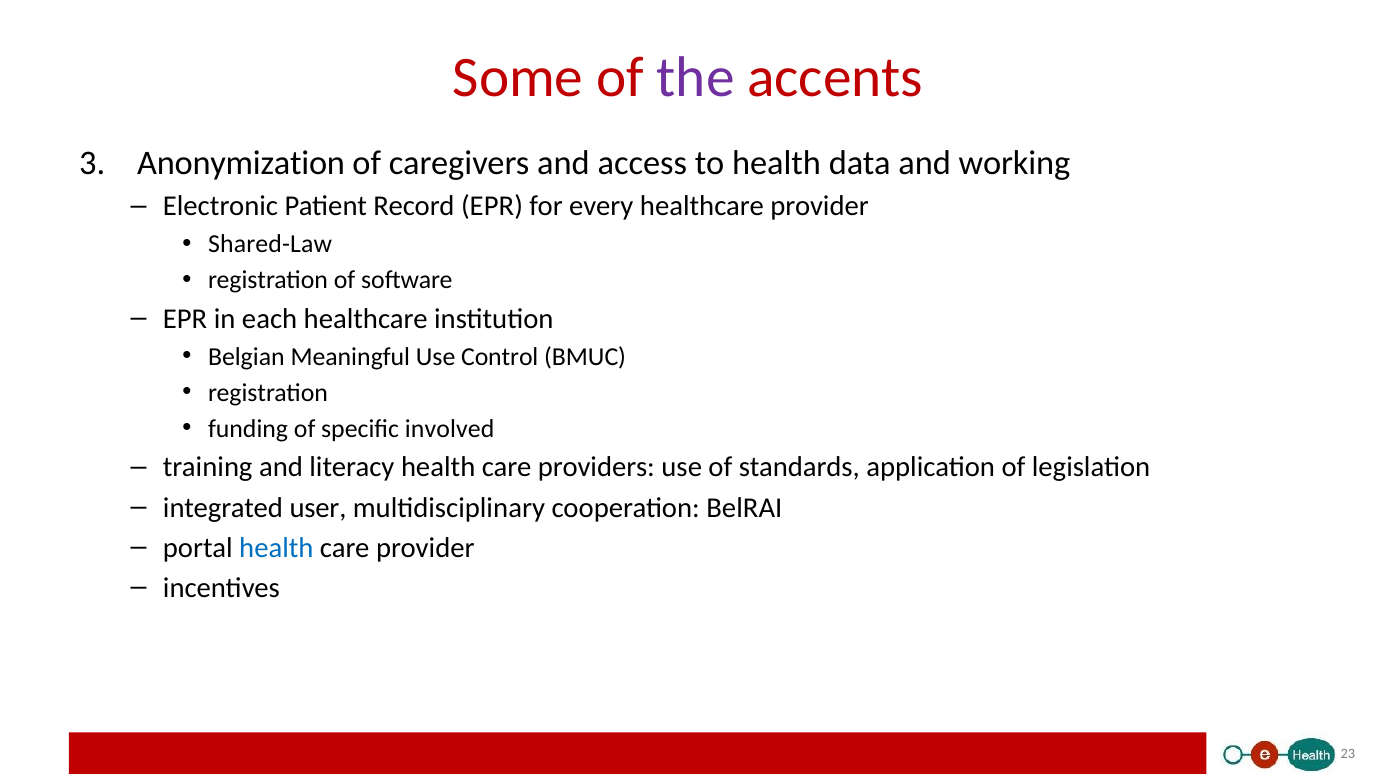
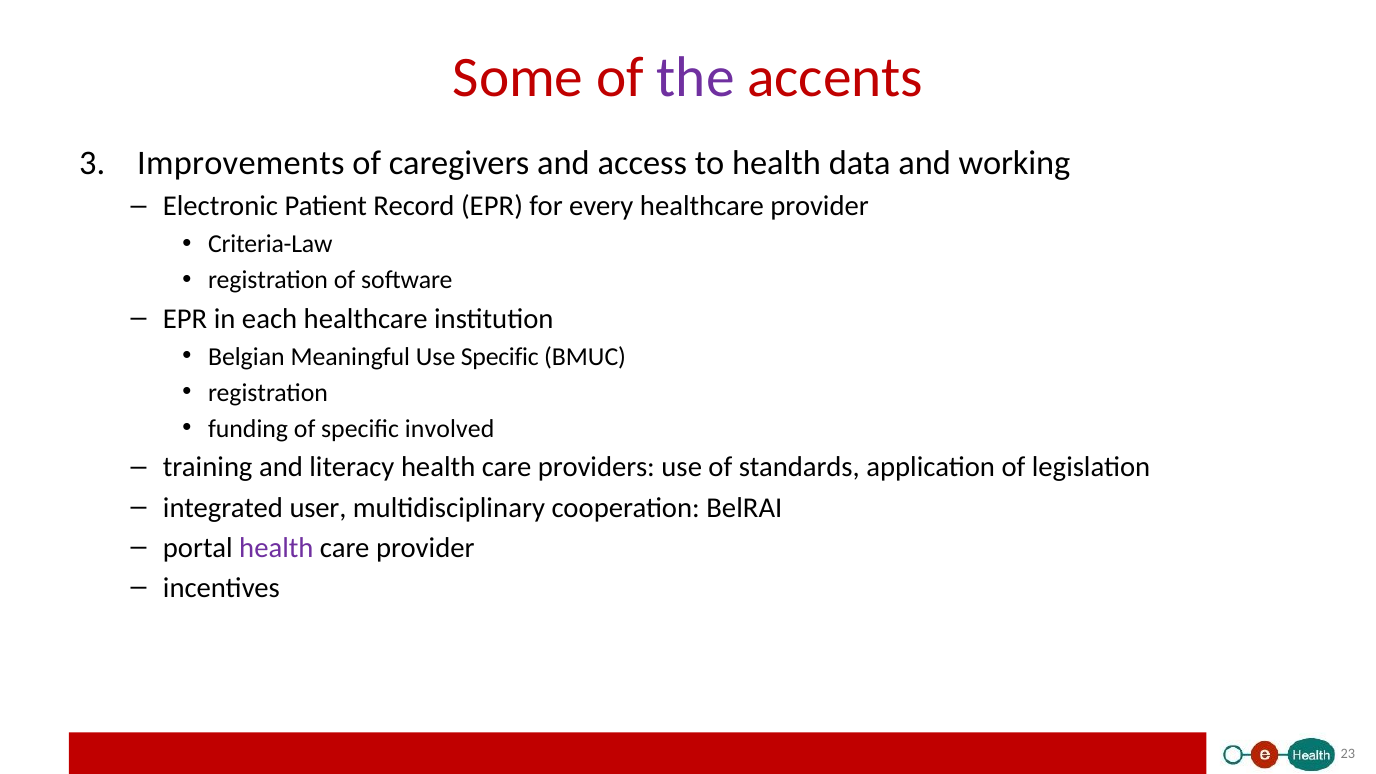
Anonymization: Anonymization -> Improvements
Shared-Law: Shared-Law -> Criteria-Law
Use Control: Control -> Specific
health at (276, 548) colour: blue -> purple
